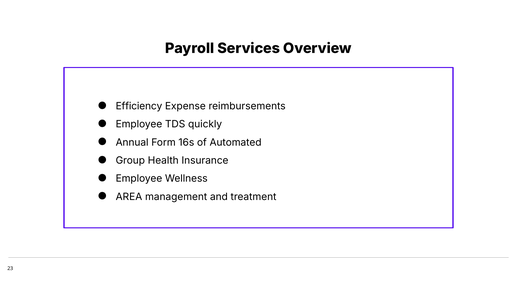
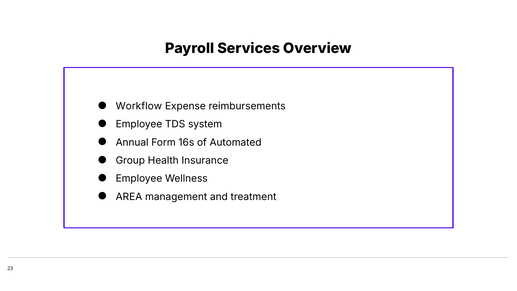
Efficiency: Efficiency -> Workflow
quickly: quickly -> system
